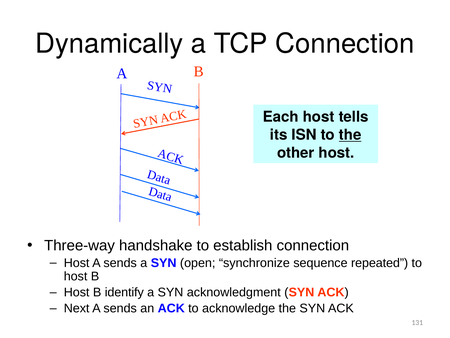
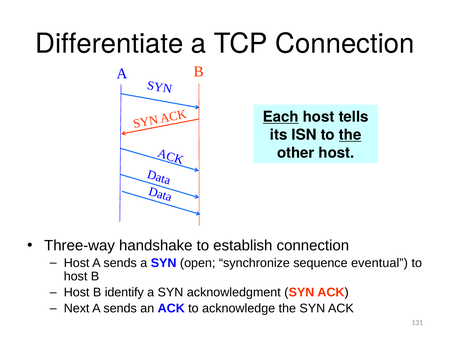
Dynamically: Dynamically -> Differentiate
Each underline: none -> present
repeated: repeated -> eventual
